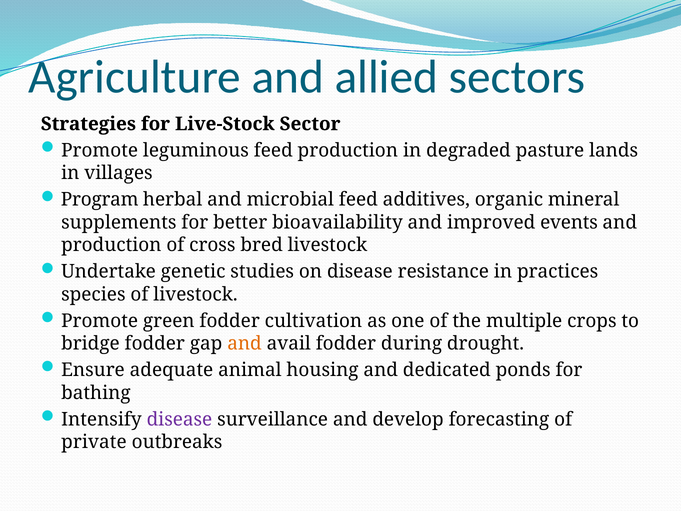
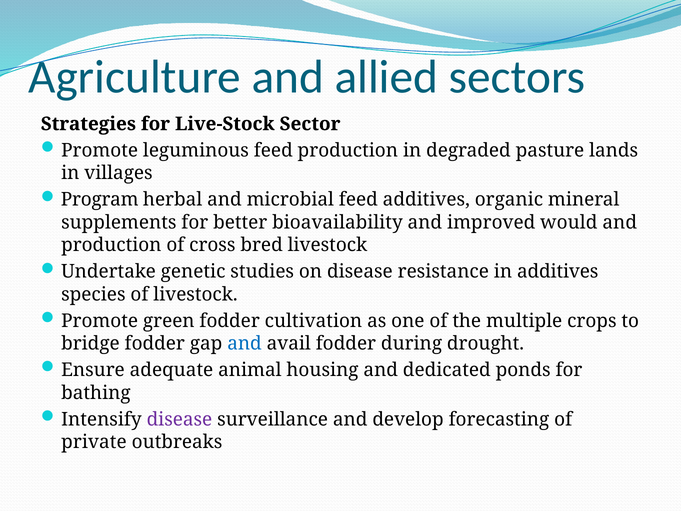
events: events -> would
in practices: practices -> additives
and at (244, 343) colour: orange -> blue
